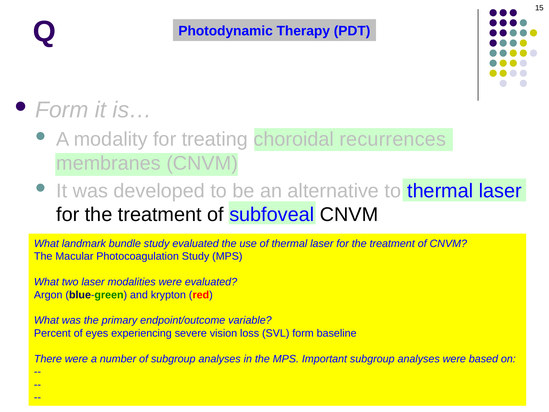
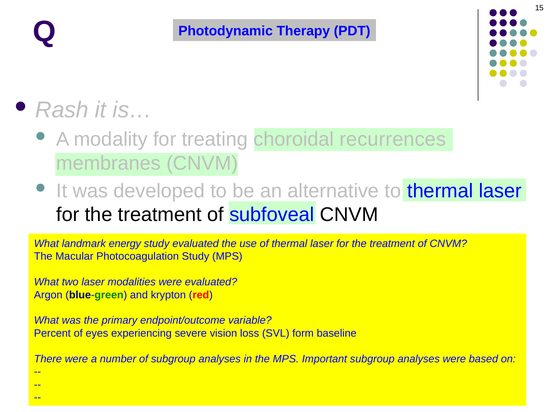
Form at (62, 110): Form -> Rash
bundle: bundle -> energy
